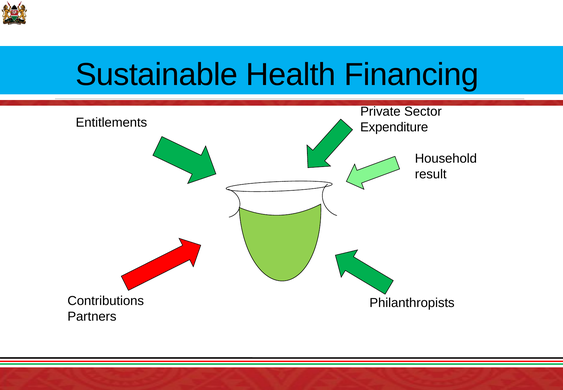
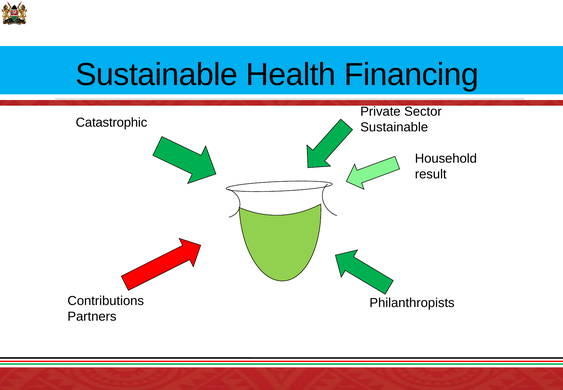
Entitlements: Entitlements -> Catastrophic
Expenditure at (394, 127): Expenditure -> Sustainable
